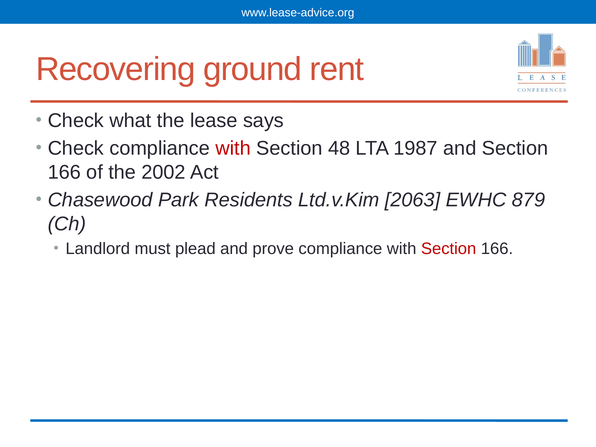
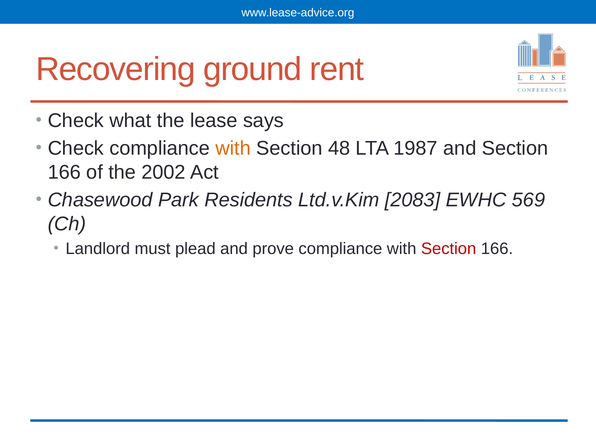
with at (233, 148) colour: red -> orange
2063: 2063 -> 2083
879: 879 -> 569
